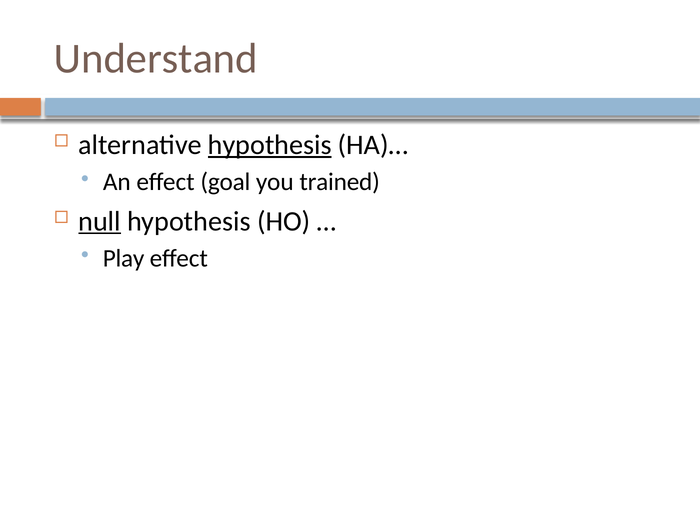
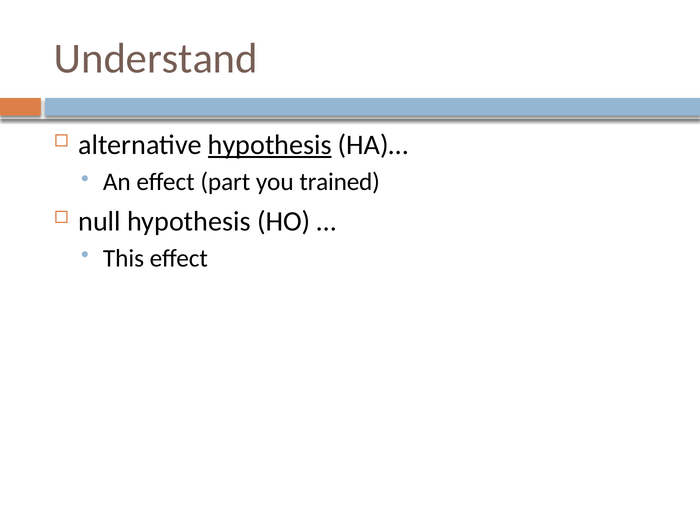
goal: goal -> part
null underline: present -> none
Play: Play -> This
